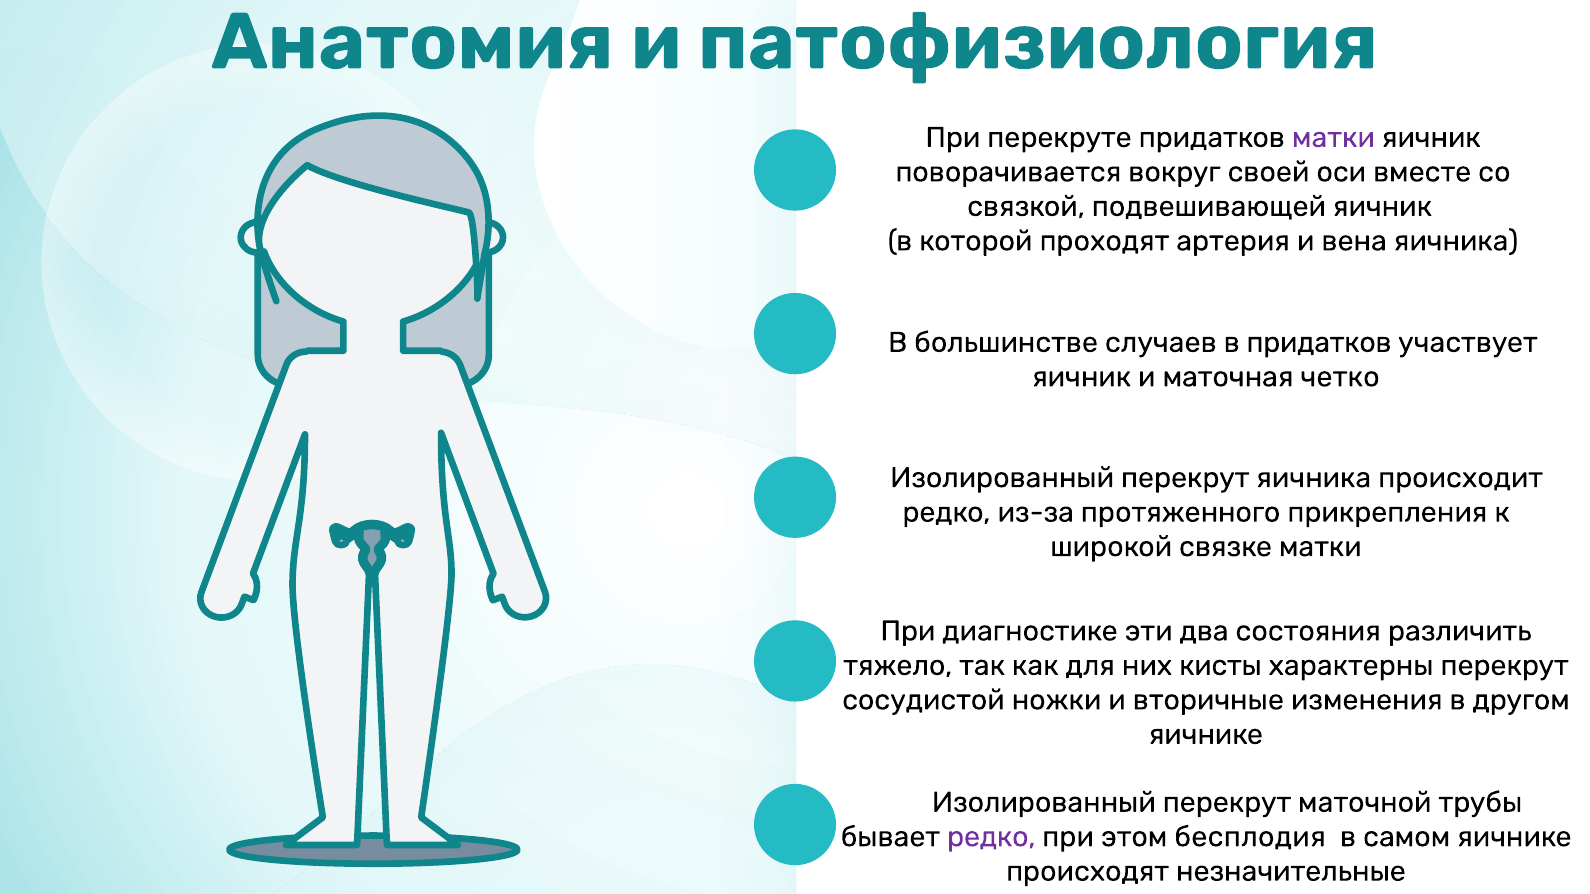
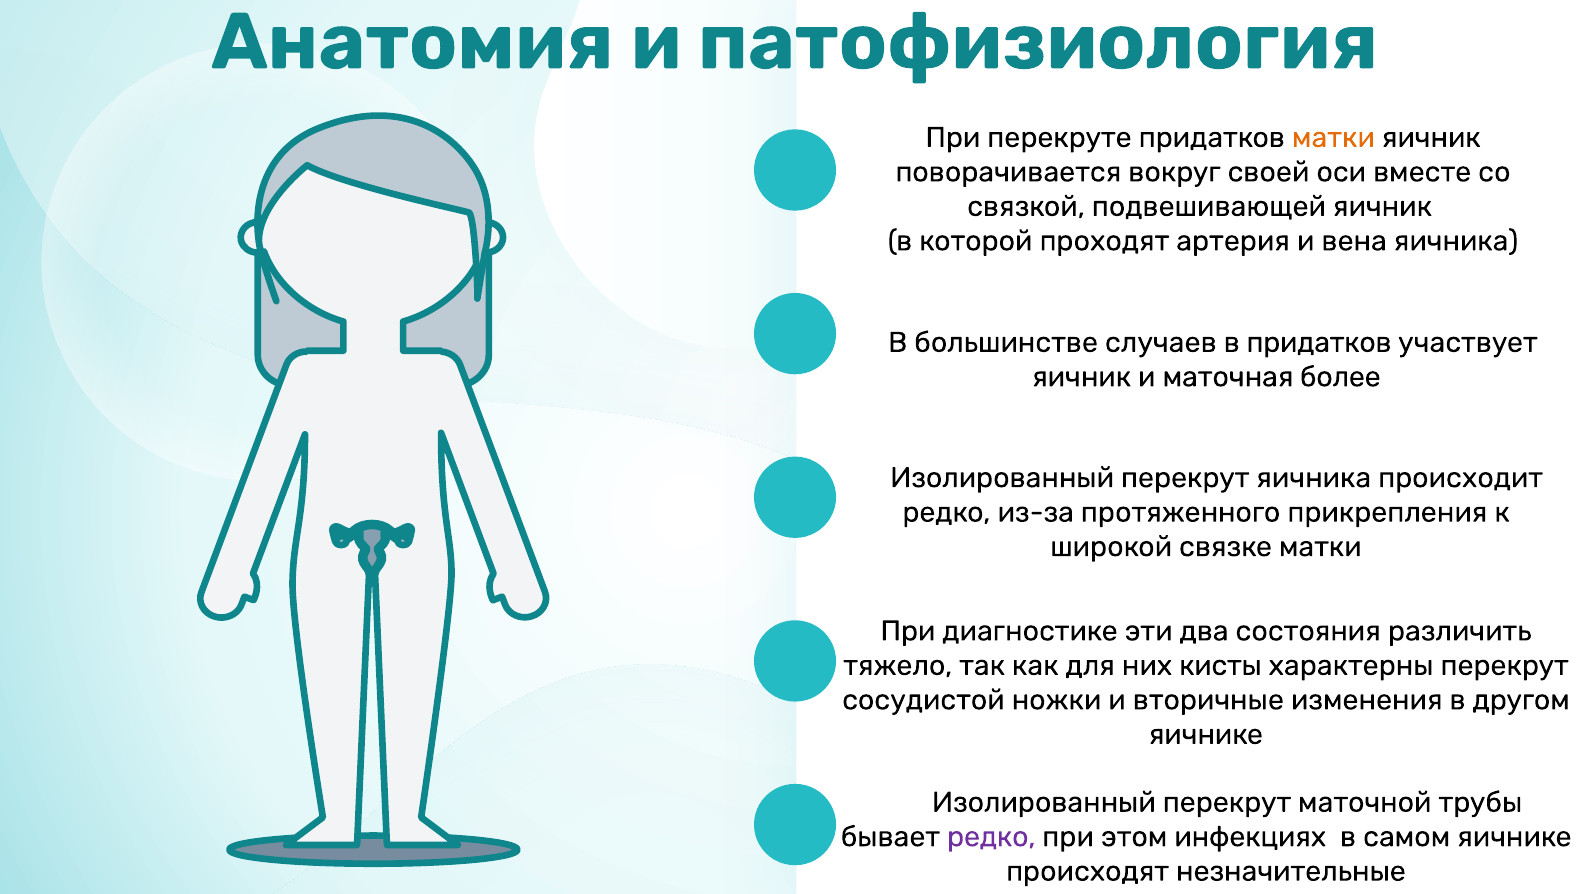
матки at (1333, 138) colour: purple -> orange
четко: четко -> более
бесплодия: бесплодия -> инфекциях
